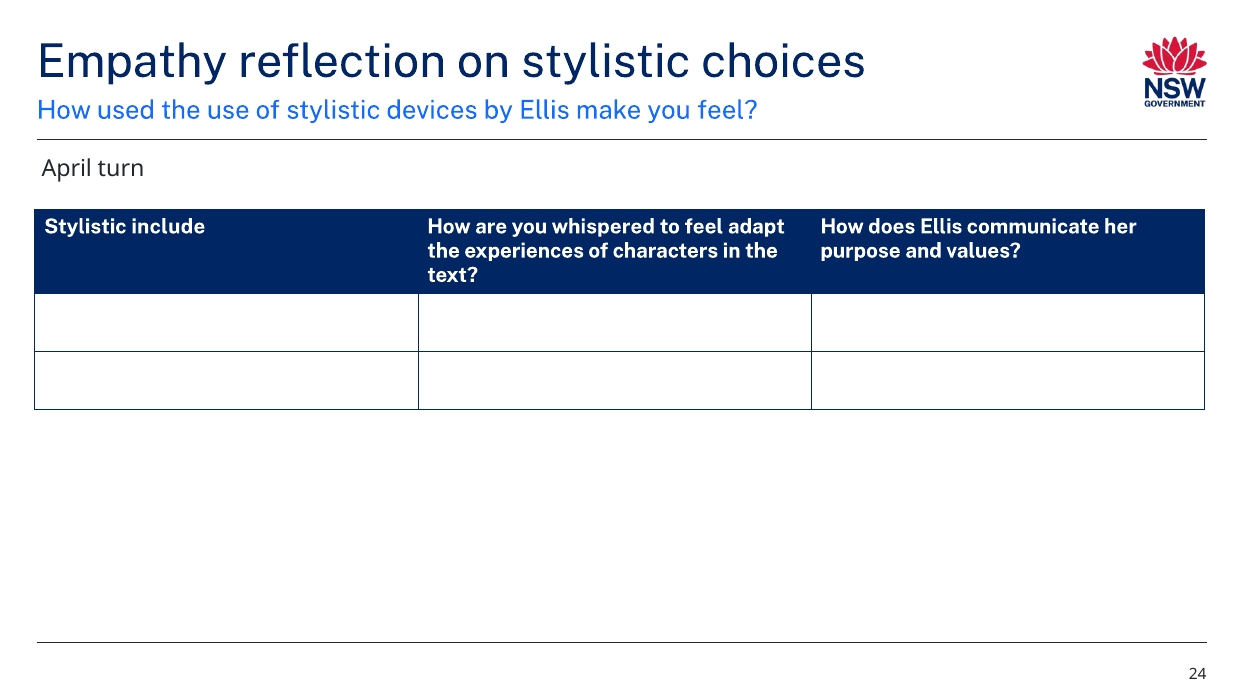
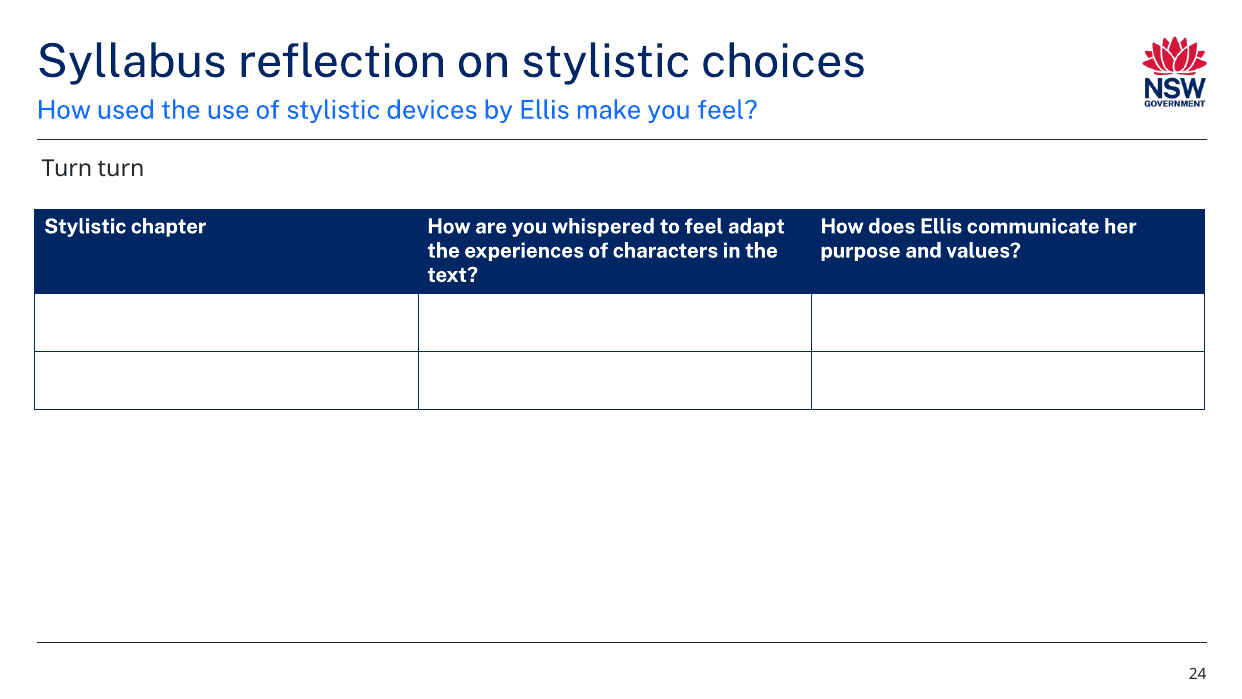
Empathy: Empathy -> Syllabus
April at (67, 168): April -> Turn
include: include -> chapter
